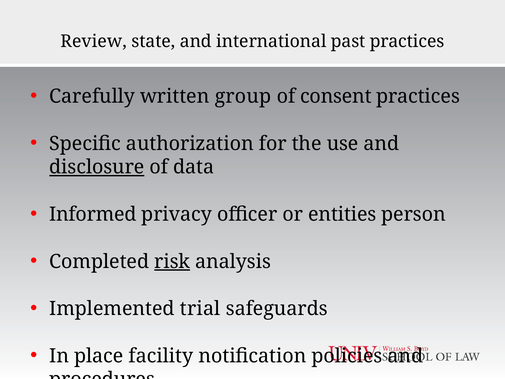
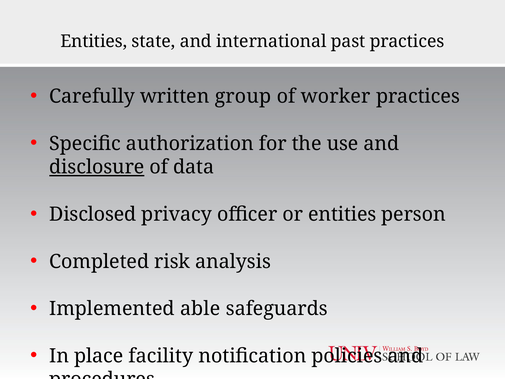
Review at (94, 41): Review -> Entities
consent: consent -> worker
Informed: Informed -> Disclosed
risk underline: present -> none
trial: trial -> able
